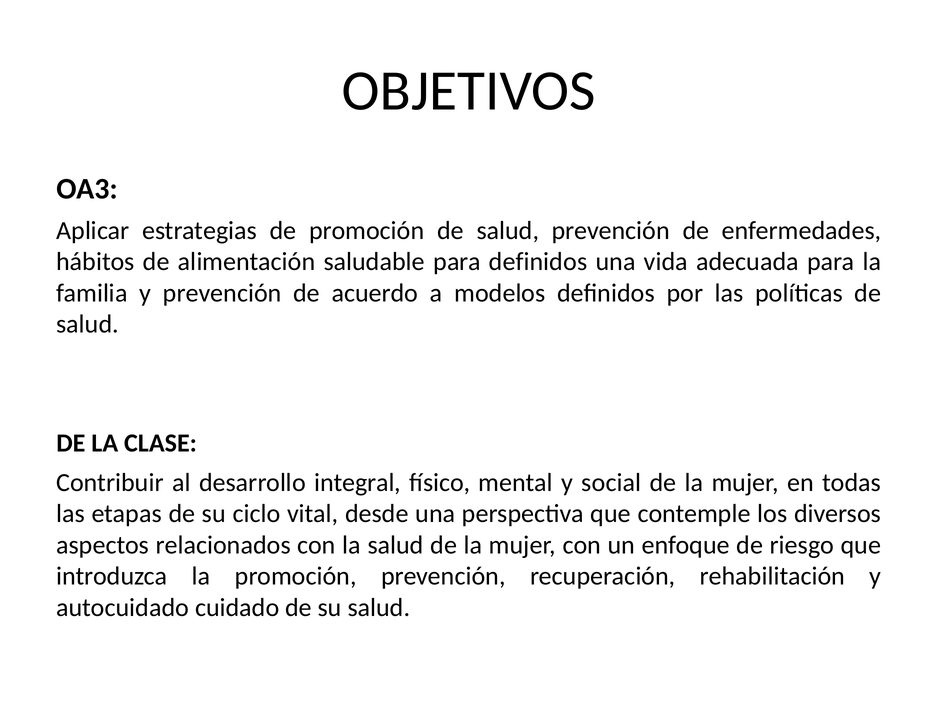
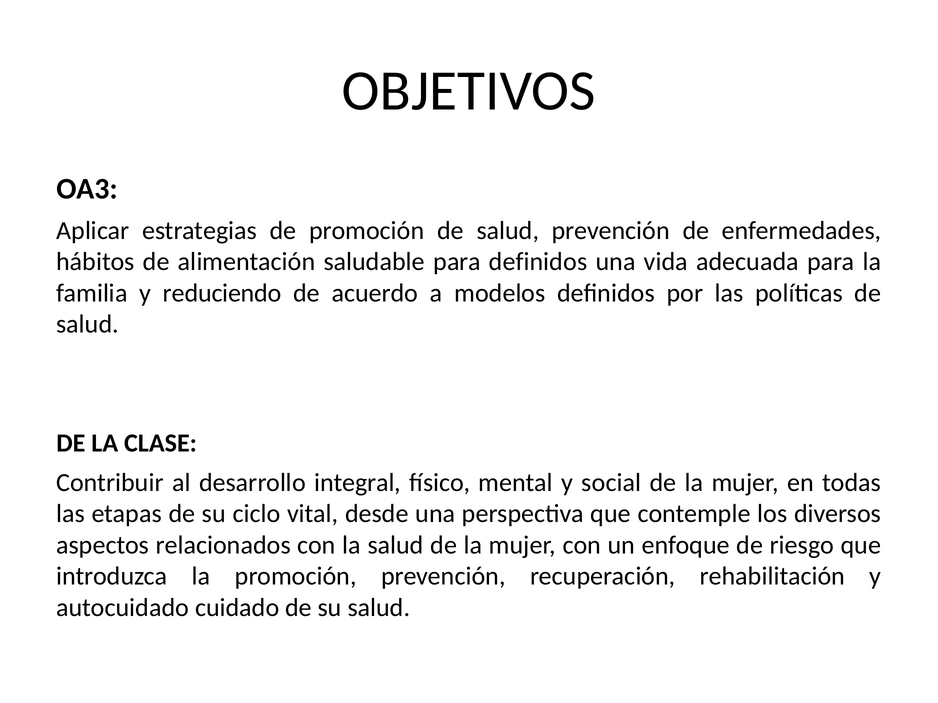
y prevención: prevención -> reduciendo
